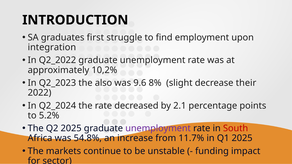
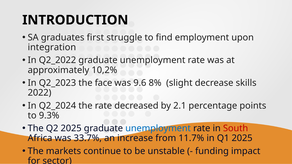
also: also -> face
their: their -> skills
5.2%: 5.2% -> 9.3%
unemployment at (158, 129) colour: purple -> blue
54.8%: 54.8% -> 33.7%
